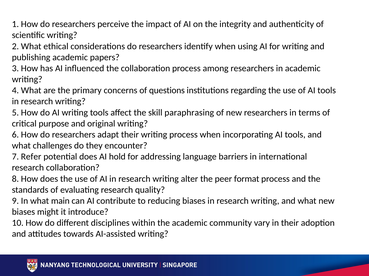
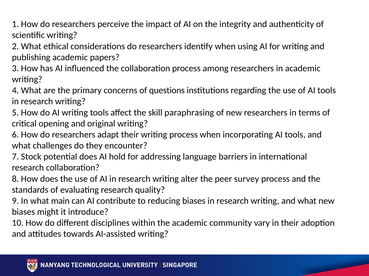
purpose: purpose -> opening
Refer: Refer -> Stock
format: format -> survey
